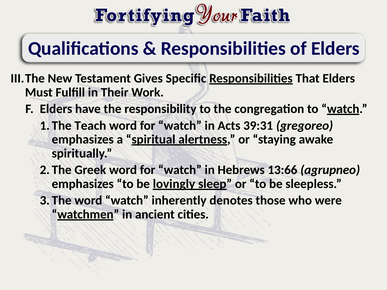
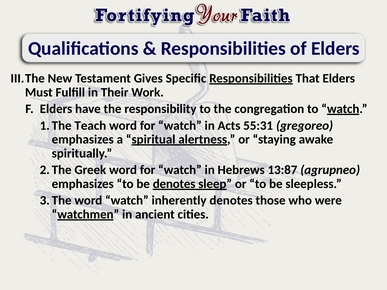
39:31: 39:31 -> 55:31
13:66: 13:66 -> 13:87
be lovingly: lovingly -> denotes
